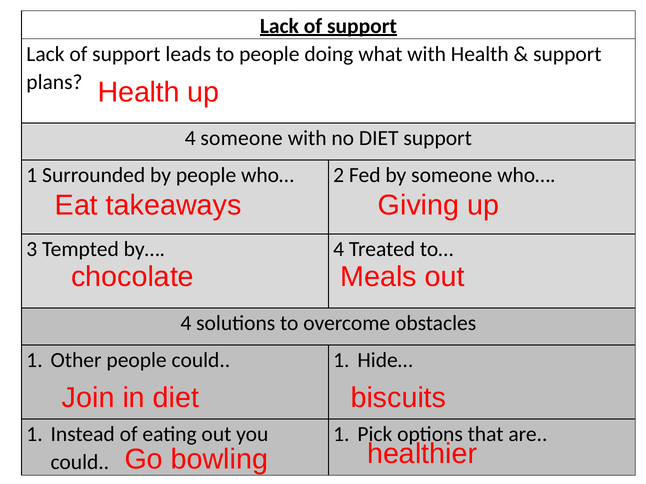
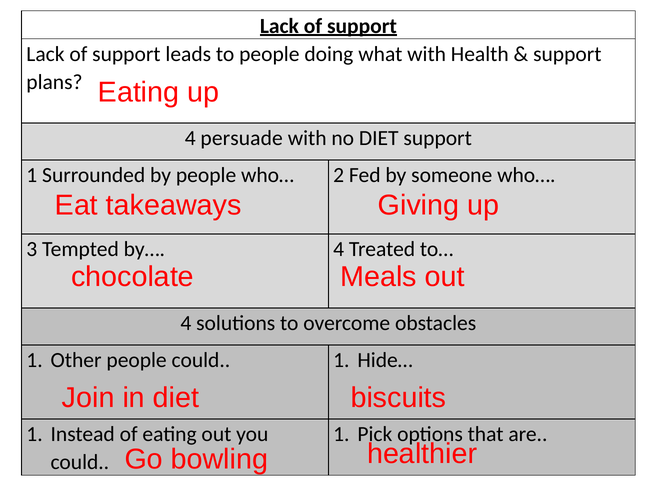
Health at (139, 92): Health -> Eating
4 someone: someone -> persuade
